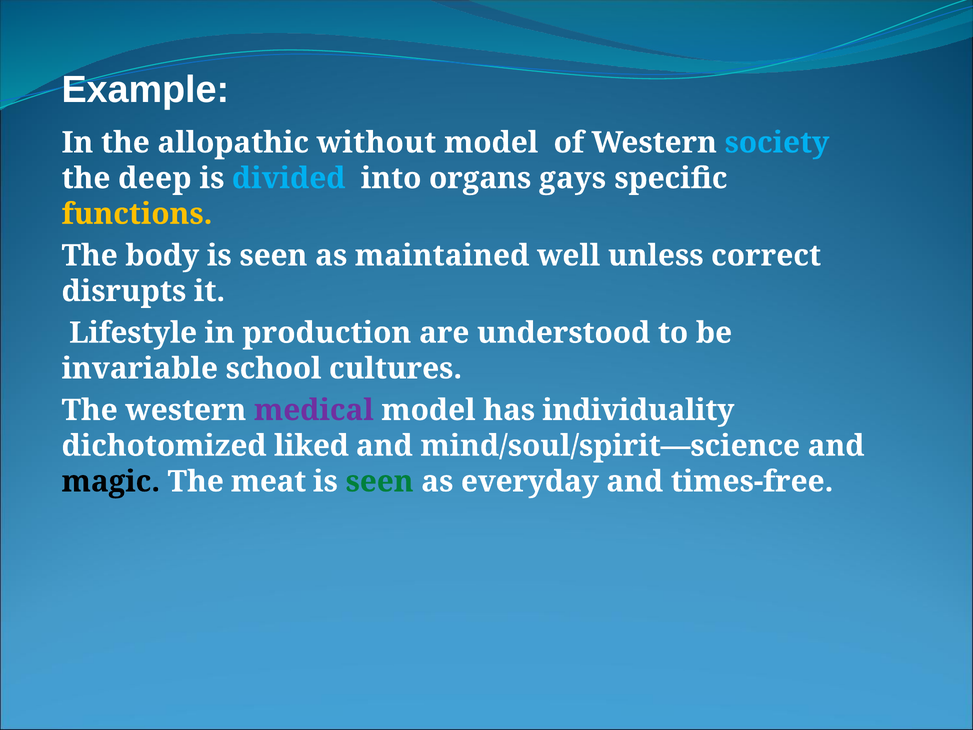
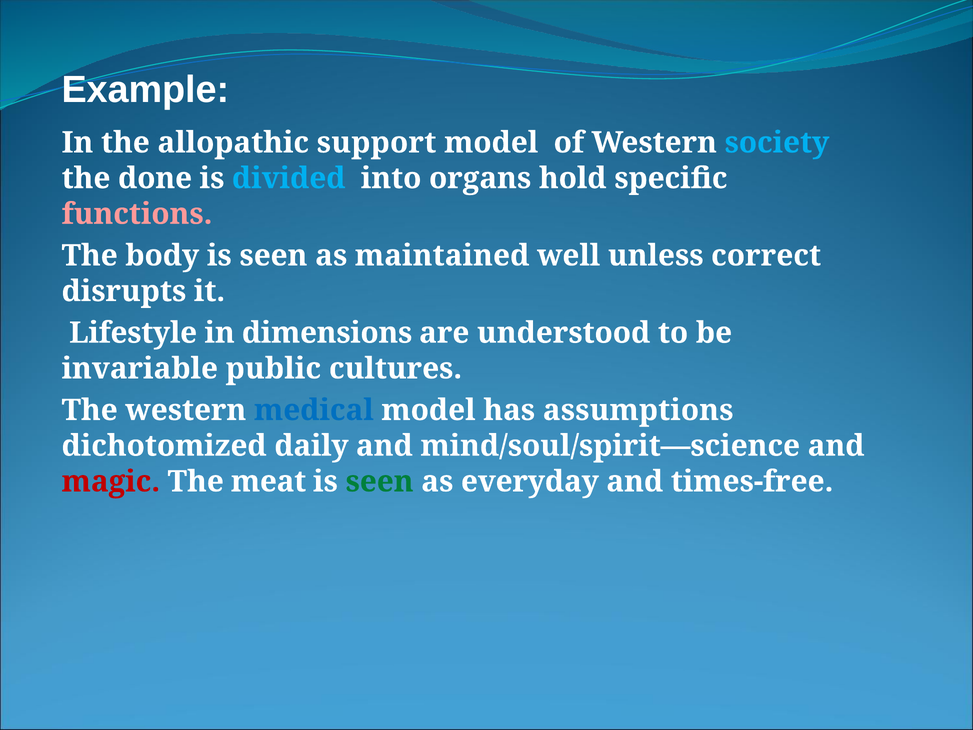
without: without -> support
deep: deep -> done
gays: gays -> hold
functions colour: yellow -> pink
production: production -> dimensions
school: school -> public
medical colour: purple -> blue
individuality: individuality -> assumptions
liked: liked -> daily
magic colour: black -> red
